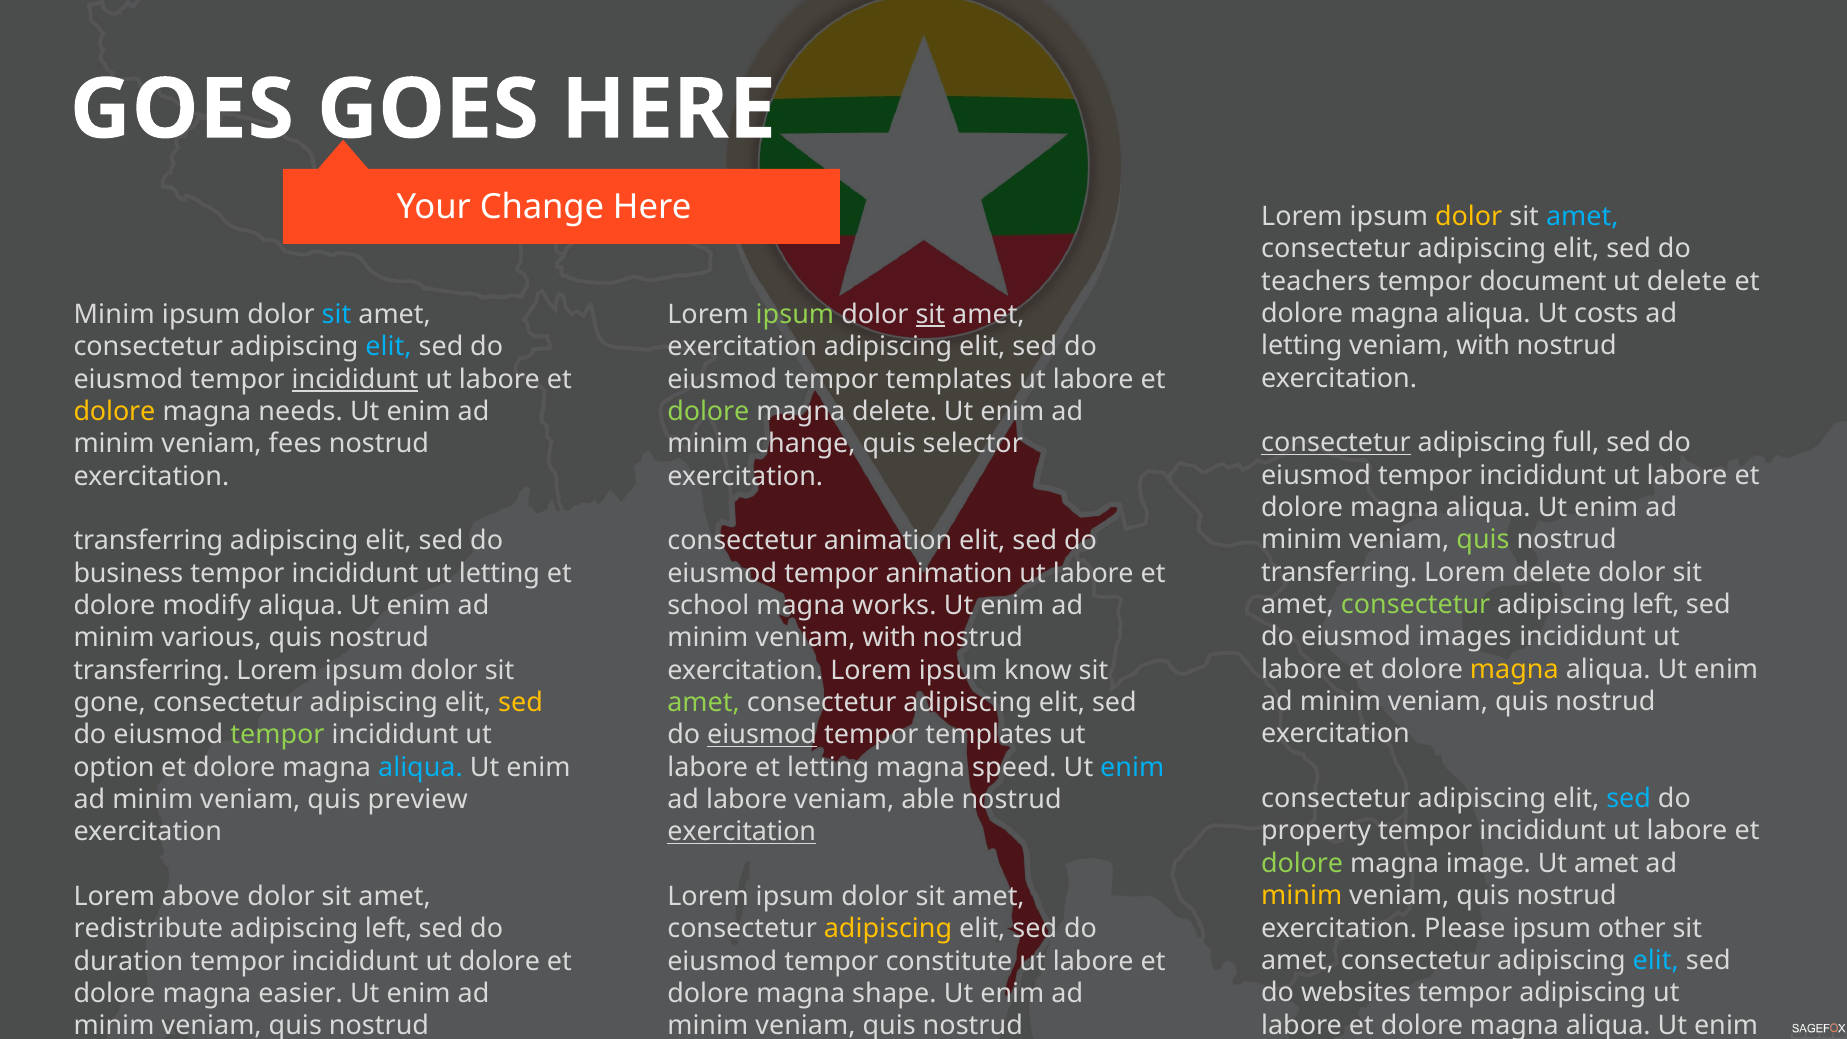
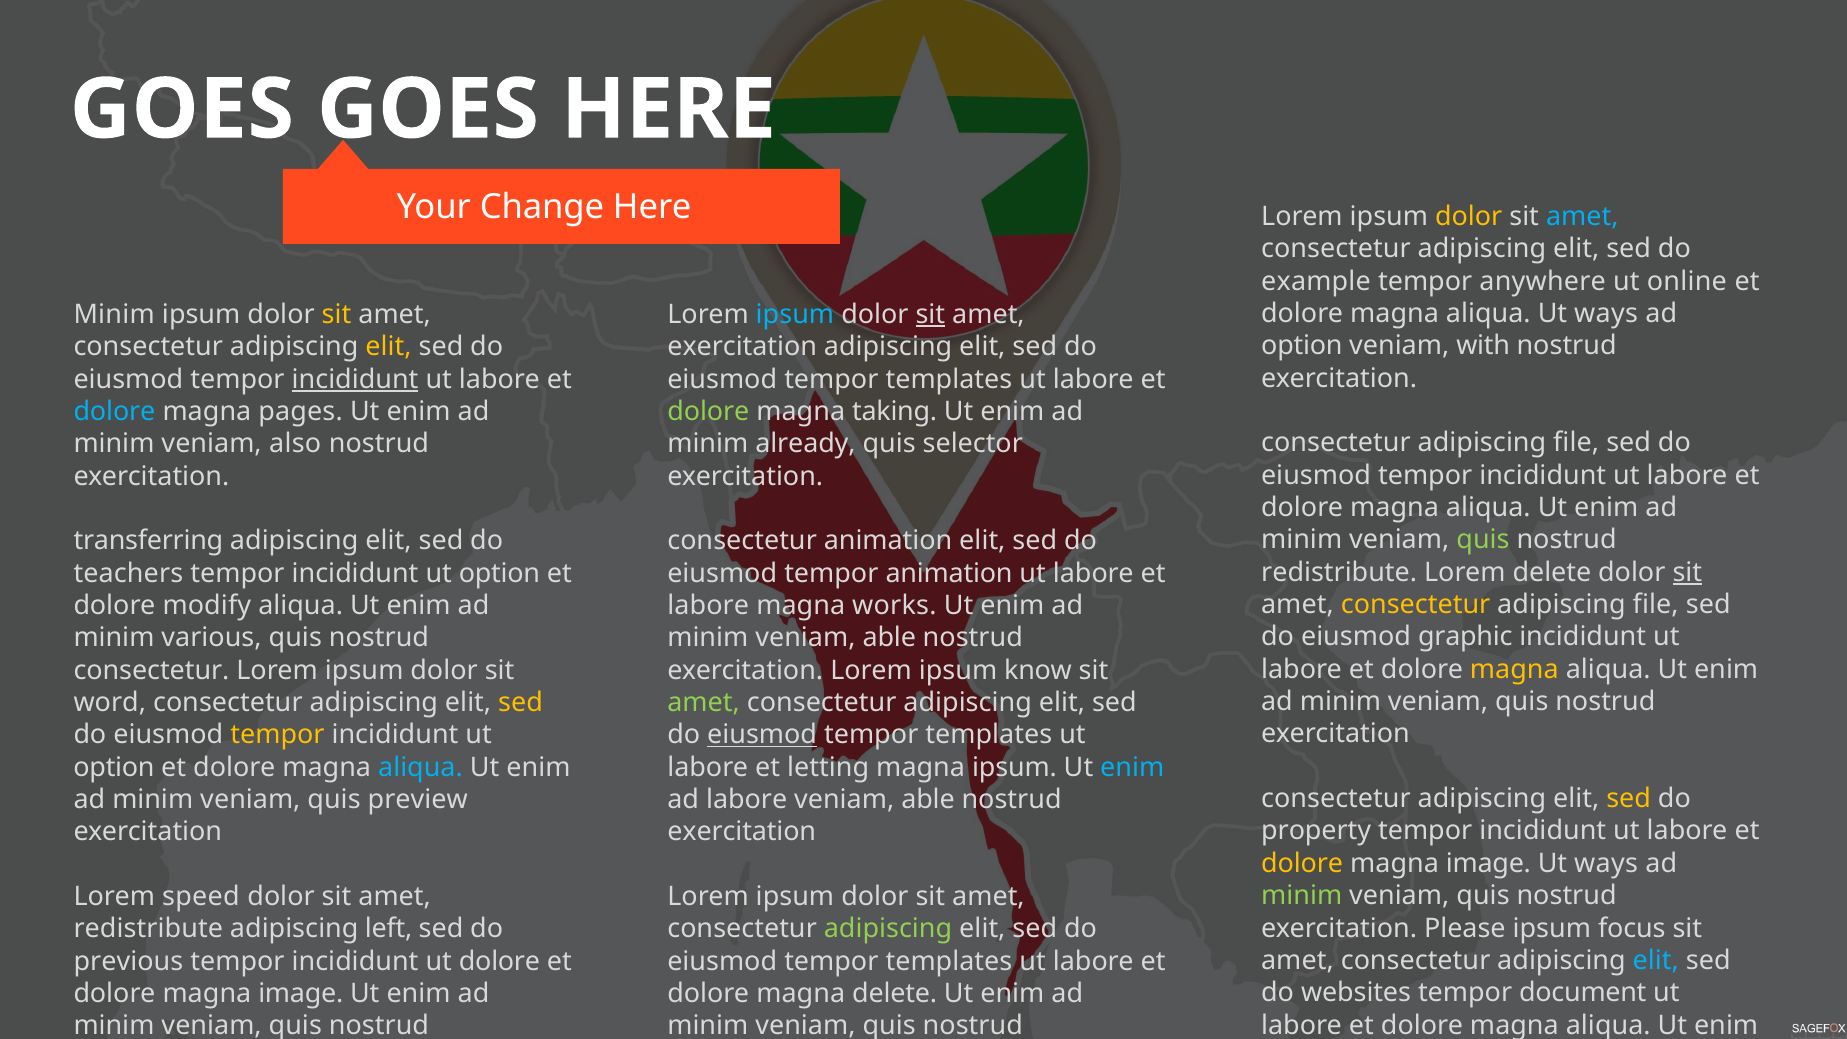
teachers: teachers -> example
document: document -> anywhere
ut delete: delete -> online
aliqua Ut costs: costs -> ways
sit at (336, 315) colour: light blue -> yellow
ipsum at (795, 315) colour: light green -> light blue
letting at (1302, 346): letting -> option
elit at (388, 347) colour: light blue -> yellow
dolore at (114, 412) colour: yellow -> light blue
needs: needs -> pages
magna delete: delete -> taking
consectetur at (1336, 443) underline: present -> none
full at (1576, 443): full -> file
fees: fees -> also
minim change: change -> already
transferring at (1339, 572): transferring -> redistribute
sit at (1687, 572) underline: none -> present
business: business -> teachers
letting at (499, 573): letting -> option
consectetur at (1416, 605) colour: light green -> yellow
left at (1656, 605): left -> file
school at (708, 606): school -> labore
images: images -> graphic
minim veniam with: with -> able
transferring at (152, 670): transferring -> consectetur
gone: gone -> word
tempor at (277, 735) colour: light green -> yellow
magna speed: speed -> ipsum
sed at (1629, 799) colour: light blue -> yellow
exercitation at (742, 832) underline: present -> none
dolore at (1302, 863) colour: light green -> yellow
amet at (1606, 863): amet -> ways
minim at (1302, 896) colour: yellow -> light green
above: above -> speed
other: other -> focus
adipiscing at (888, 929) colour: yellow -> light green
duration: duration -> previous
constitute at (949, 961): constitute -> templates
tempor adipiscing: adipiscing -> document
easier at (301, 994): easier -> image
magna shape: shape -> delete
